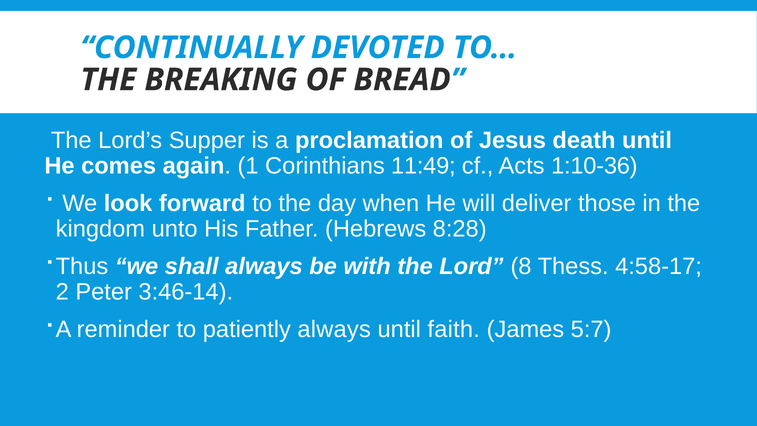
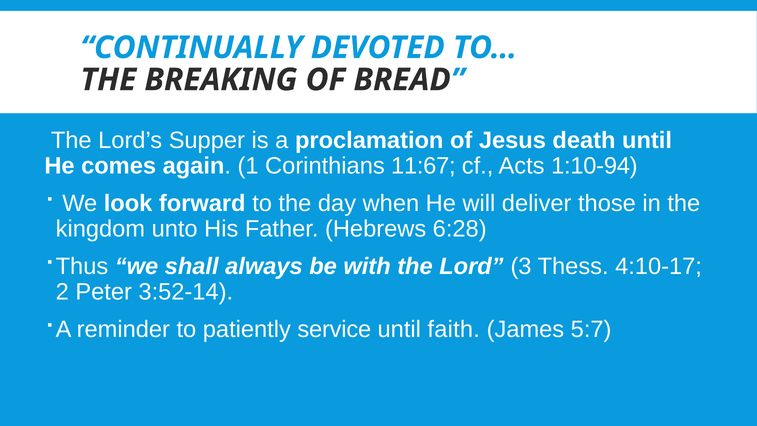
11:49: 11:49 -> 11:67
1:10-36: 1:10-36 -> 1:10-94
8:28: 8:28 -> 6:28
8: 8 -> 3
4:58-17: 4:58-17 -> 4:10-17
3:46-14: 3:46-14 -> 3:52-14
patiently always: always -> service
